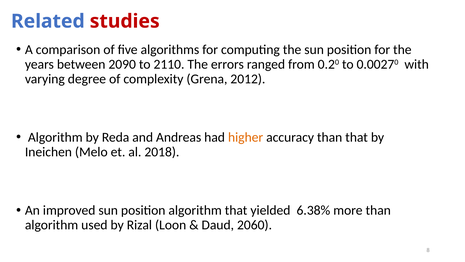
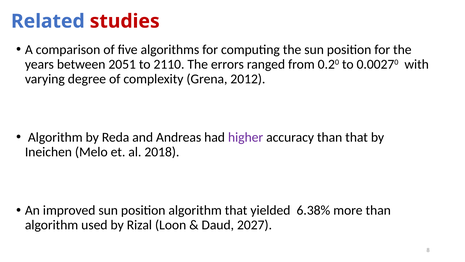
2090: 2090 -> 2051
higher colour: orange -> purple
2060: 2060 -> 2027
